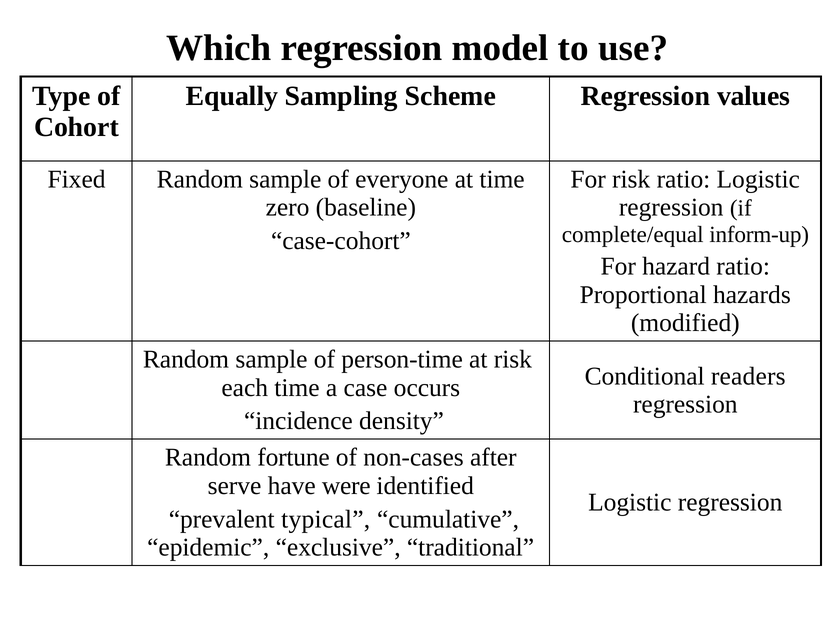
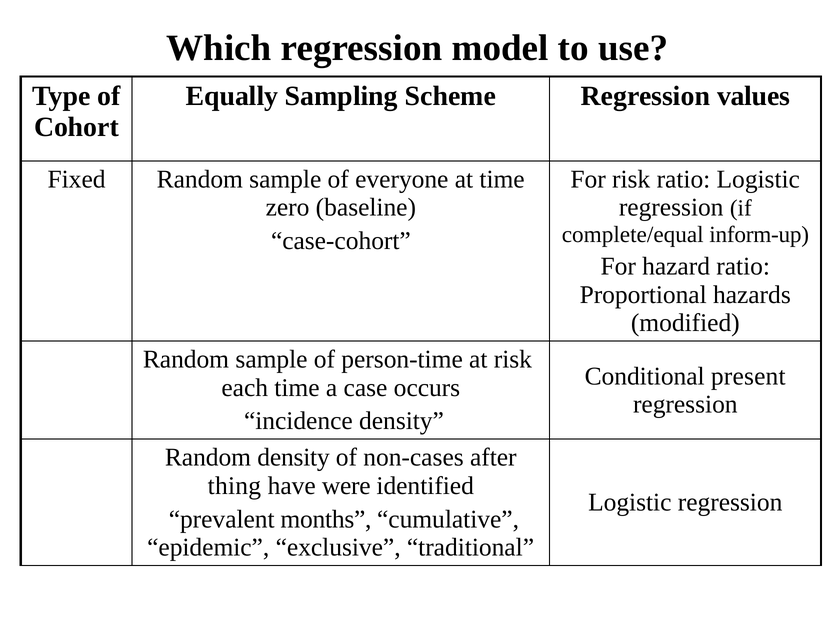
readers: readers -> present
Random fortune: fortune -> density
serve: serve -> thing
typical: typical -> months
